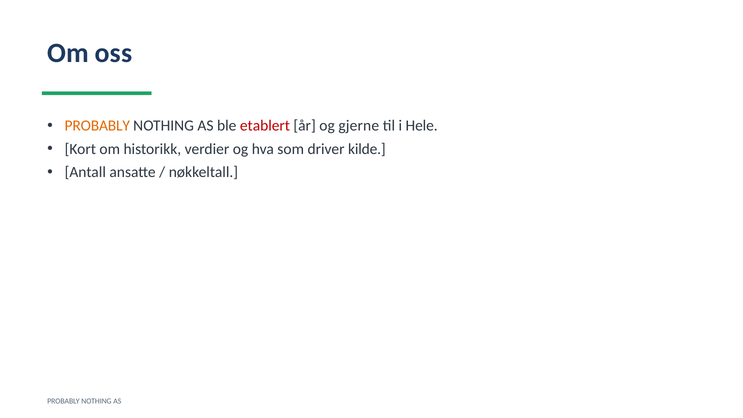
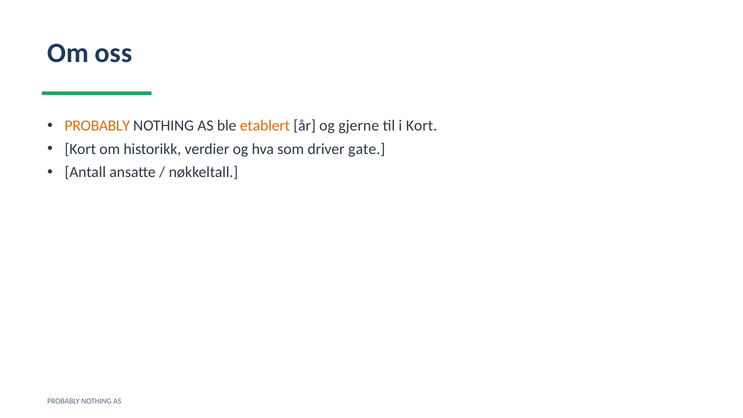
etablert colour: red -> orange
i Hele: Hele -> Kort
kilde: kilde -> gate
